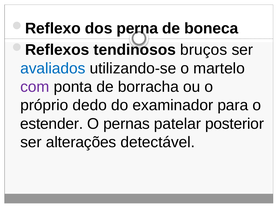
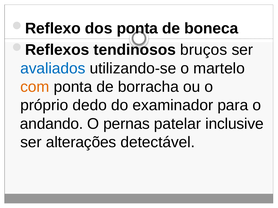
dos perna: perna -> ponta
com colour: purple -> orange
estender: estender -> andando
posterior: posterior -> inclusive
